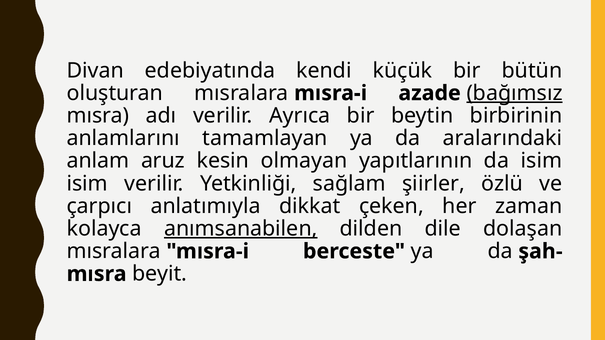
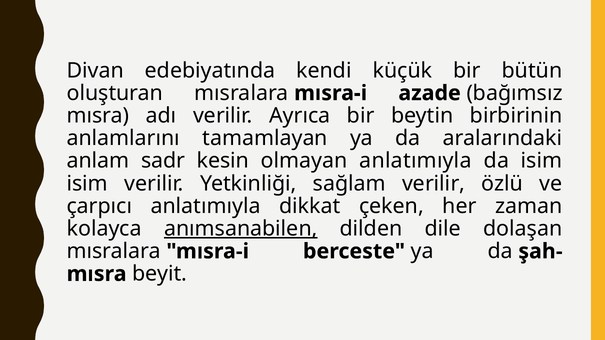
bağımsız underline: present -> none
aruz: aruz -> sadr
olmayan yapıtlarının: yapıtlarının -> anlatımıyla
sağlam şiirler: şiirler -> verilir
